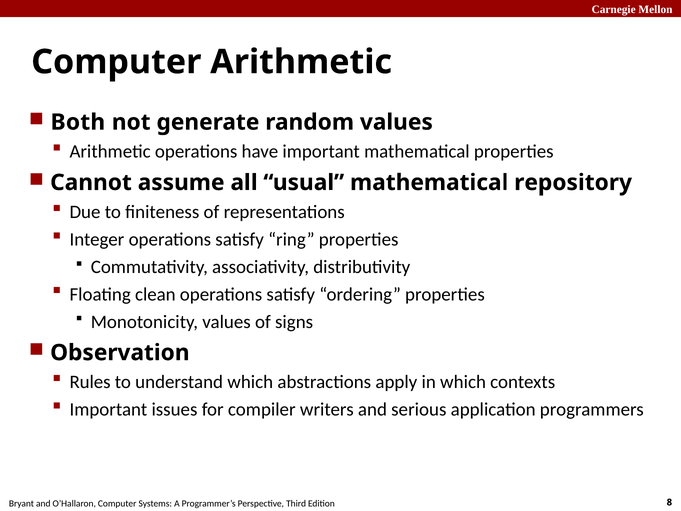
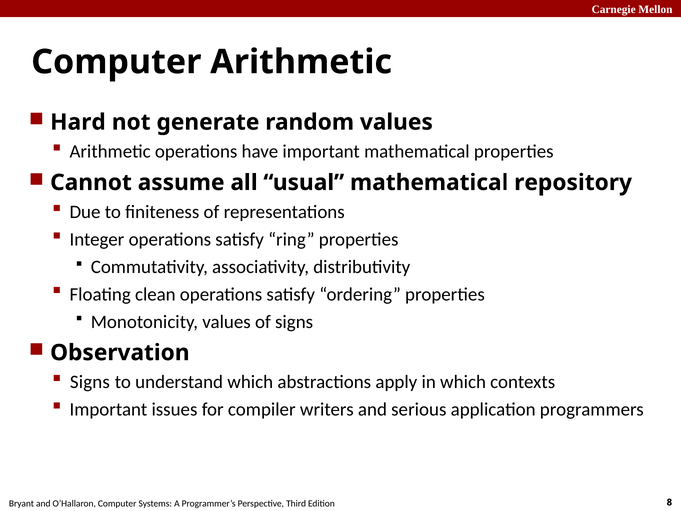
Both: Both -> Hard
Rules at (90, 382): Rules -> Signs
